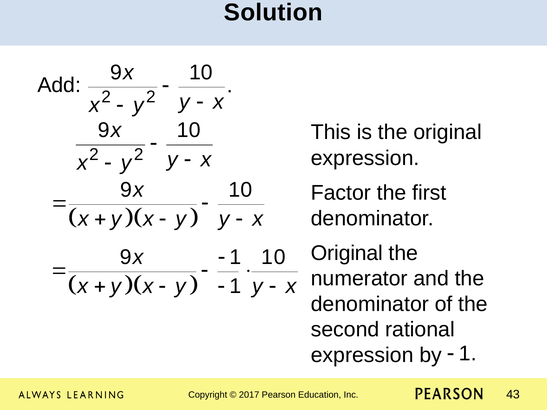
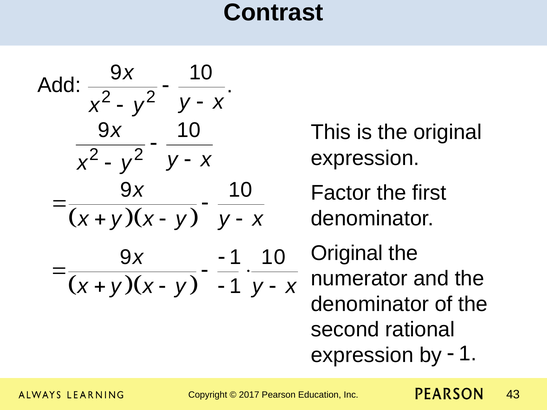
Solution: Solution -> Contrast
